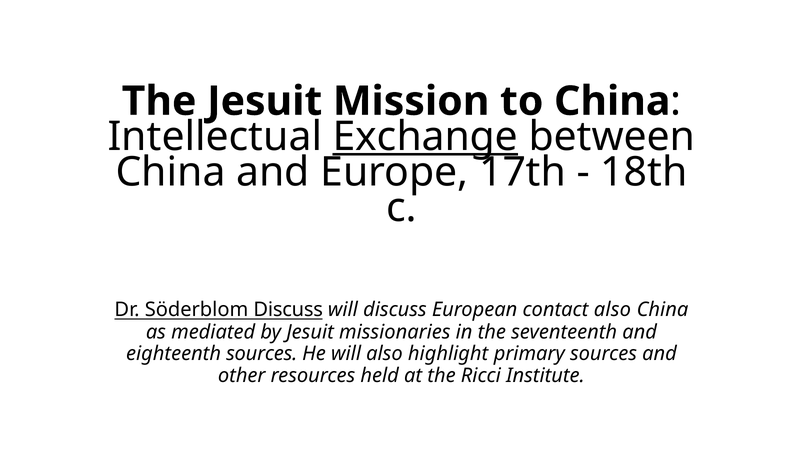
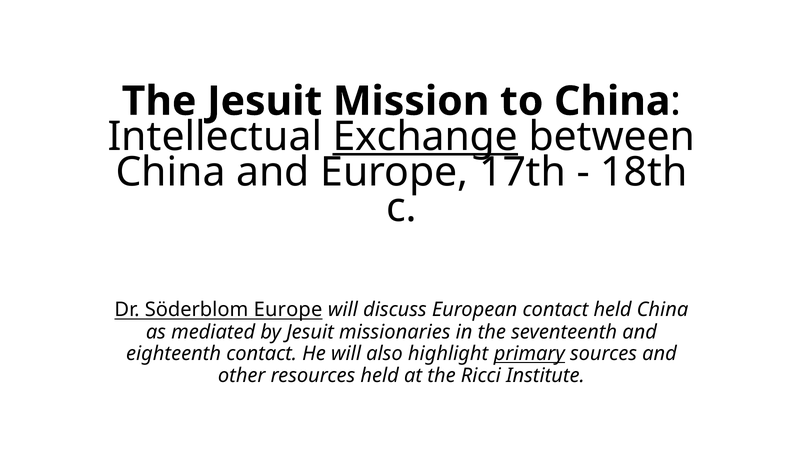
Söderblom Discuss: Discuss -> Europe
contact also: also -> held
eighteenth sources: sources -> contact
primary underline: none -> present
